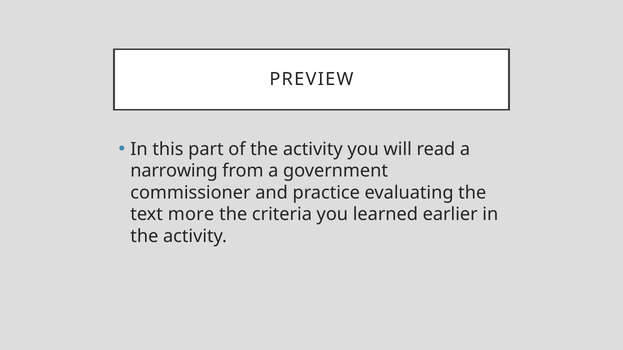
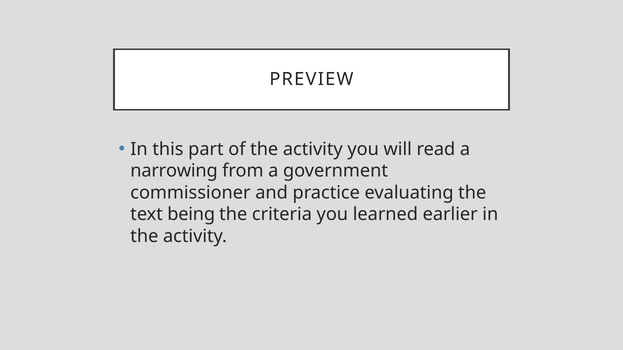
more: more -> being
